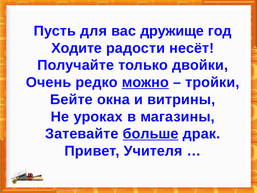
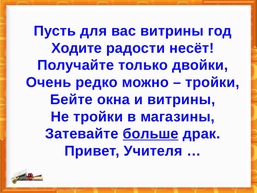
вас дружище: дружище -> витрины
можно underline: present -> none
Не уроках: уроках -> тройки
